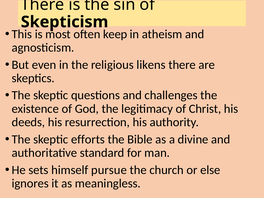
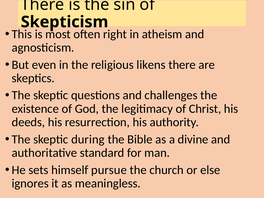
keep: keep -> right
efforts: efforts -> during
